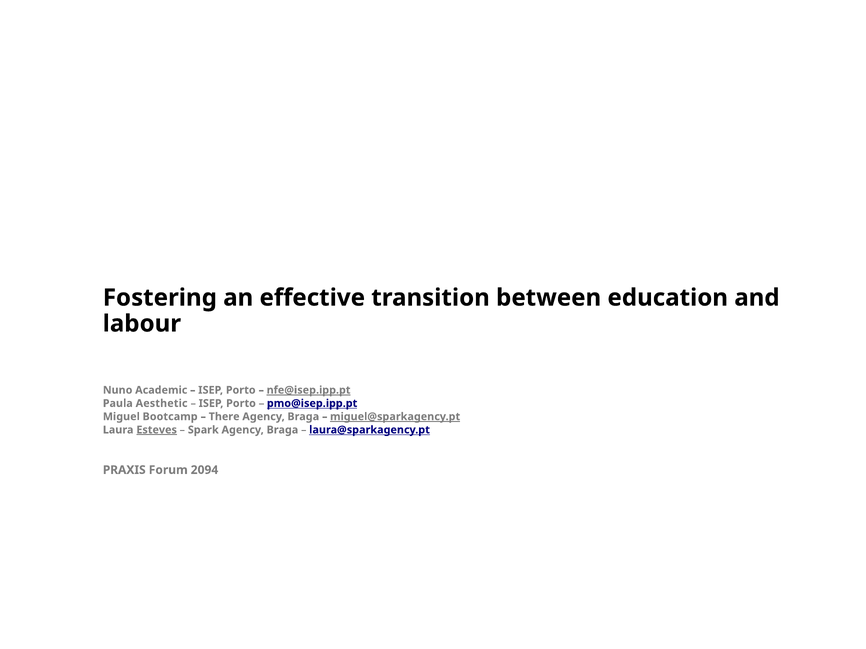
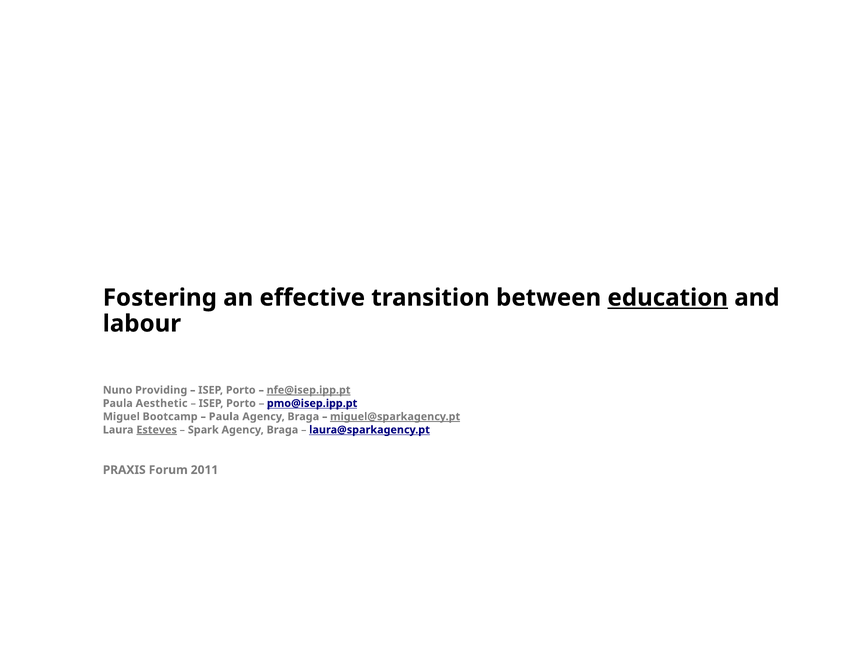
education underline: none -> present
Academic: Academic -> Providing
There at (224, 417): There -> Paula
2094: 2094 -> 2011
